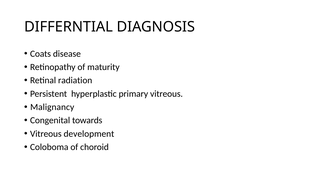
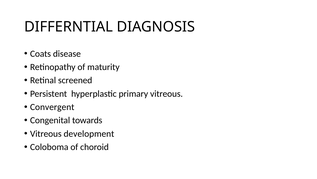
radiation: radiation -> screened
Malignancy: Malignancy -> Convergent
